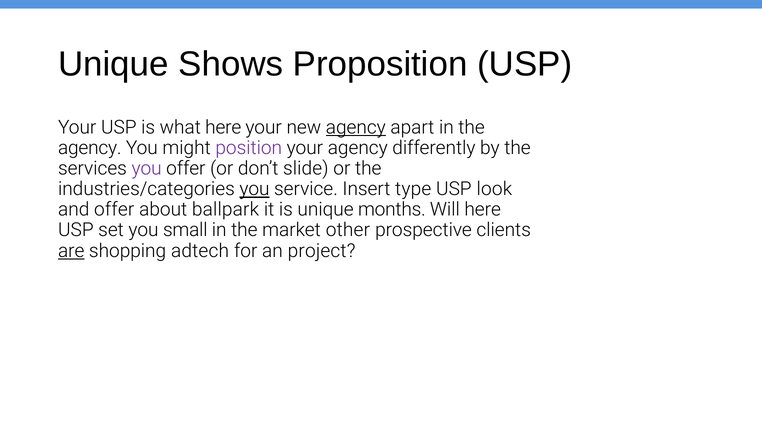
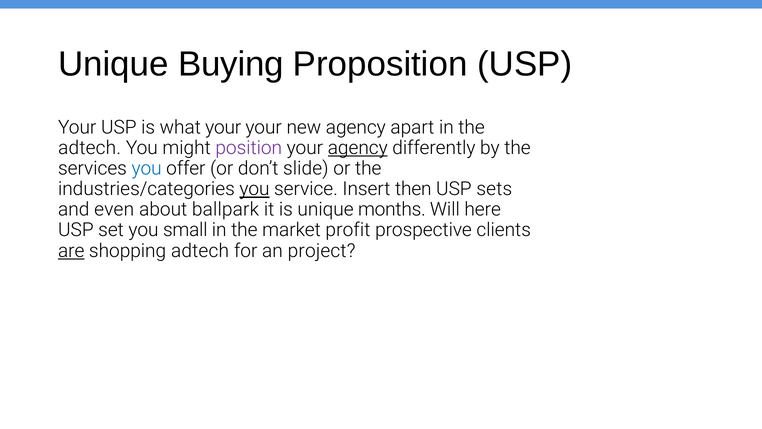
Shows: Shows -> Buying
what here: here -> your
agency at (356, 127) underline: present -> none
agency at (90, 148): agency -> adtech
agency at (358, 148) underline: none -> present
you at (147, 168) colour: purple -> blue
type: type -> then
look: look -> sets
and offer: offer -> even
other: other -> profit
